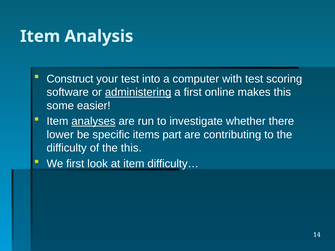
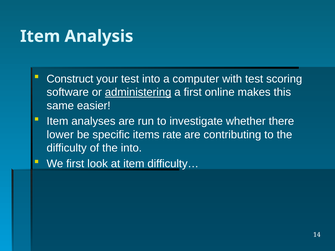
some: some -> same
analyses underline: present -> none
part: part -> rate
the this: this -> into
